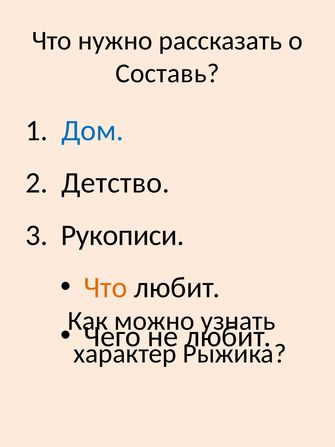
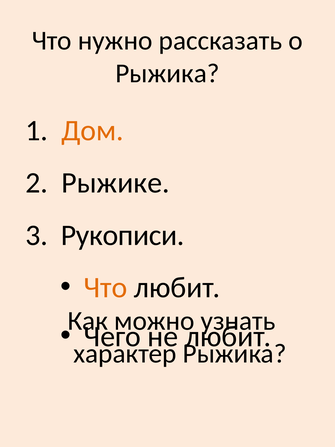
Составь at (167, 73): Составь -> Рыжика
Дом colour: blue -> orange
Детство: Детство -> Рыжике
